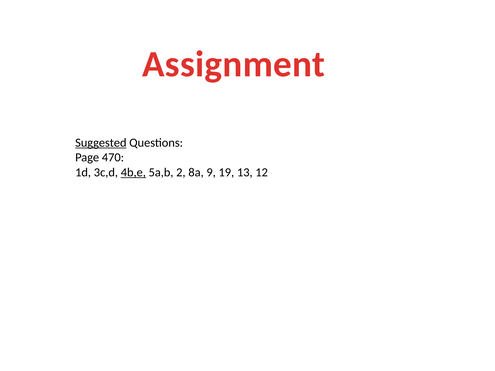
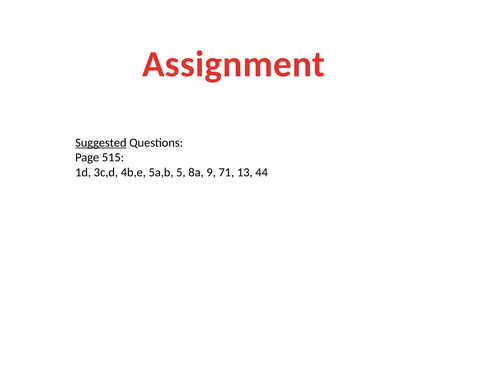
470: 470 -> 515
4b,e underline: present -> none
2: 2 -> 5
19: 19 -> 71
12: 12 -> 44
